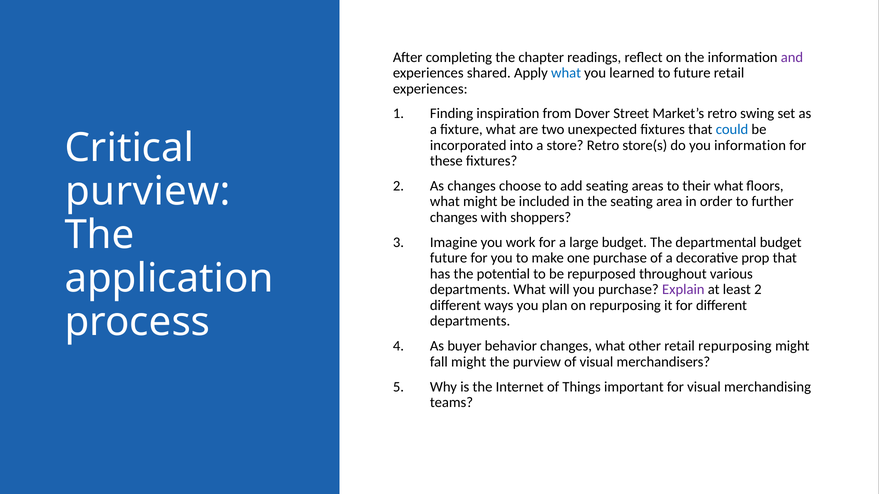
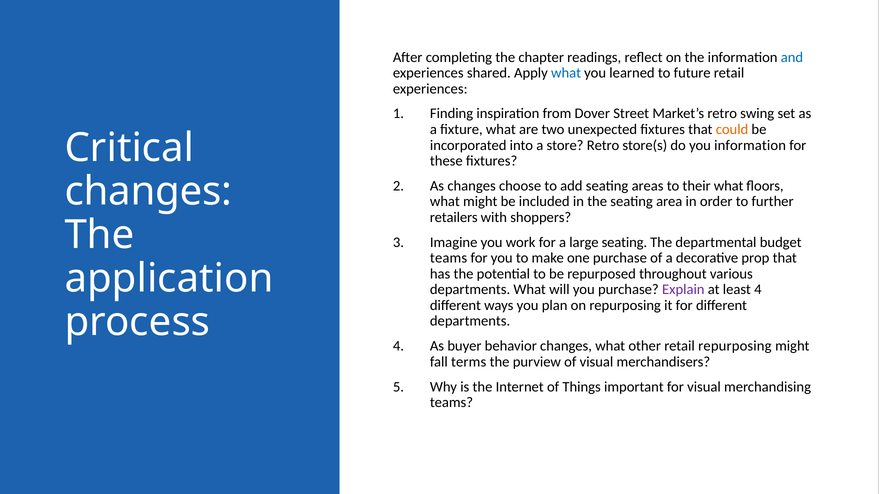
and colour: purple -> blue
could colour: blue -> orange
purview at (148, 192): purview -> changes
changes at (454, 218): changes -> retailers
large budget: budget -> seating
future at (449, 258): future -> teams
least 2: 2 -> 4
fall might: might -> terms
